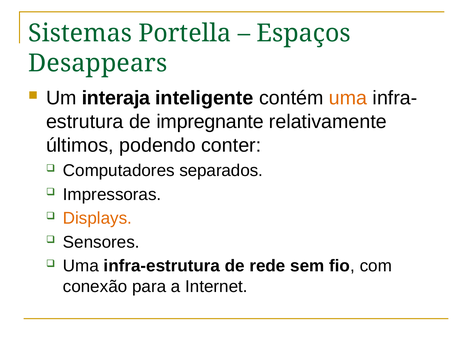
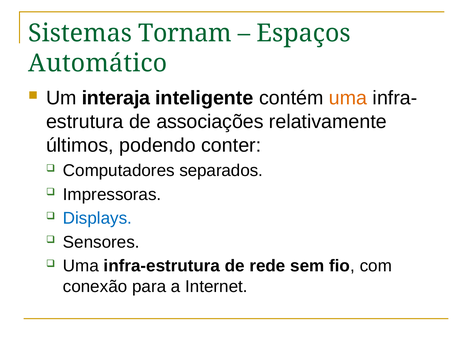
Portella: Portella -> Tornam
Desappears: Desappears -> Automático
impregnante: impregnante -> associações
Displays colour: orange -> blue
